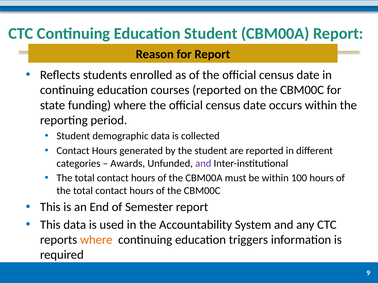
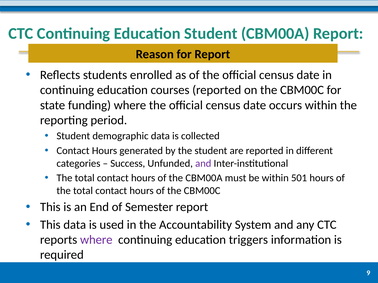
Awards: Awards -> Success
100: 100 -> 501
where at (96, 240) colour: orange -> purple
